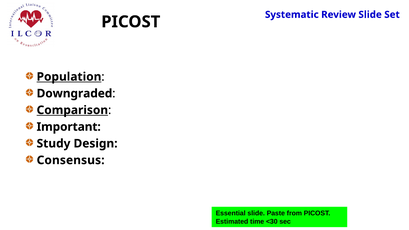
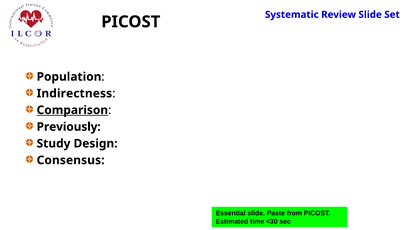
Population underline: present -> none
Downgraded: Downgraded -> Indirectness
Important: Important -> Previously
